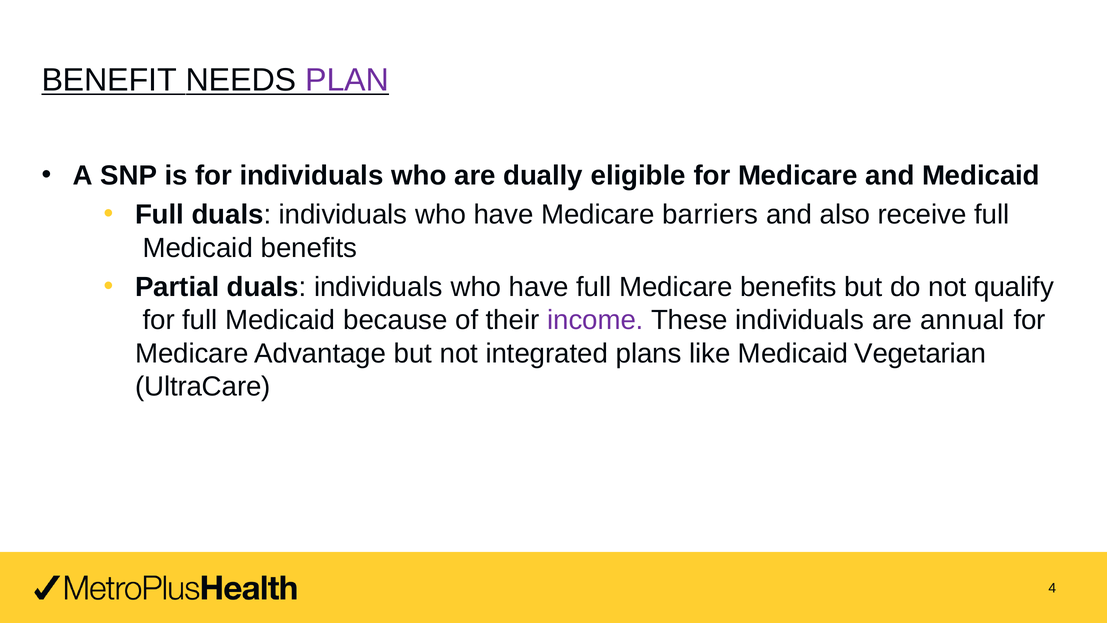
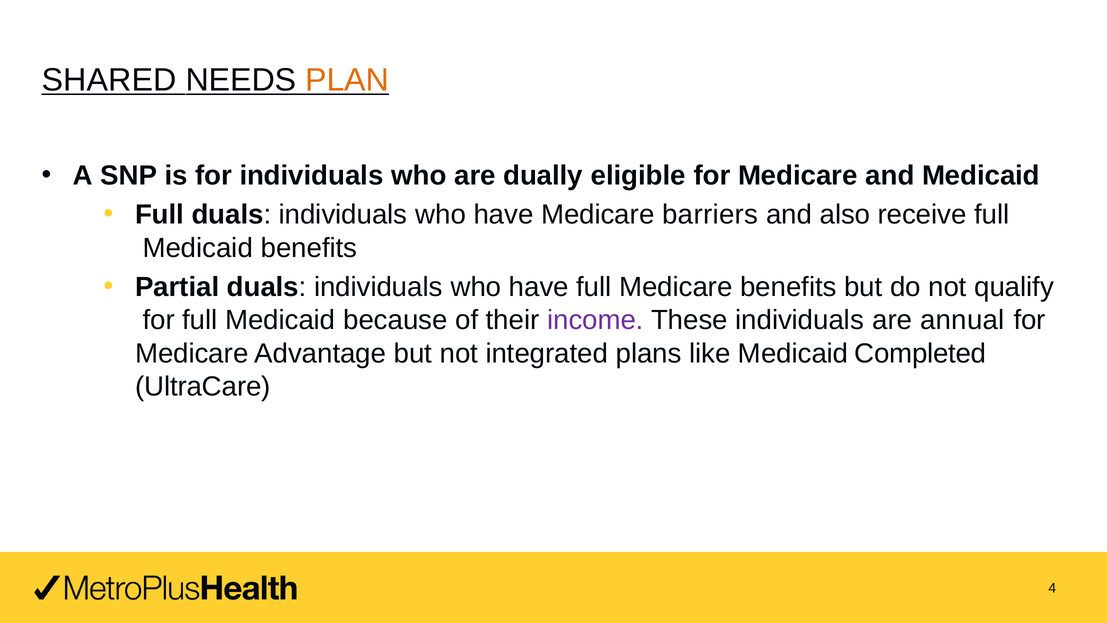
BENEFIT: BENEFIT -> SHARED
PLAN colour: purple -> orange
Vegetarian: Vegetarian -> Completed
